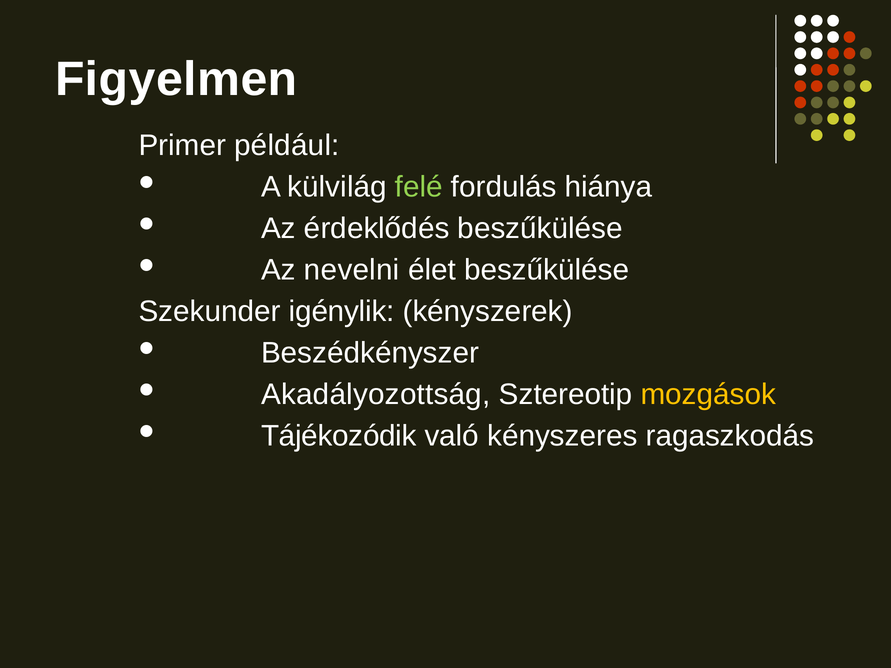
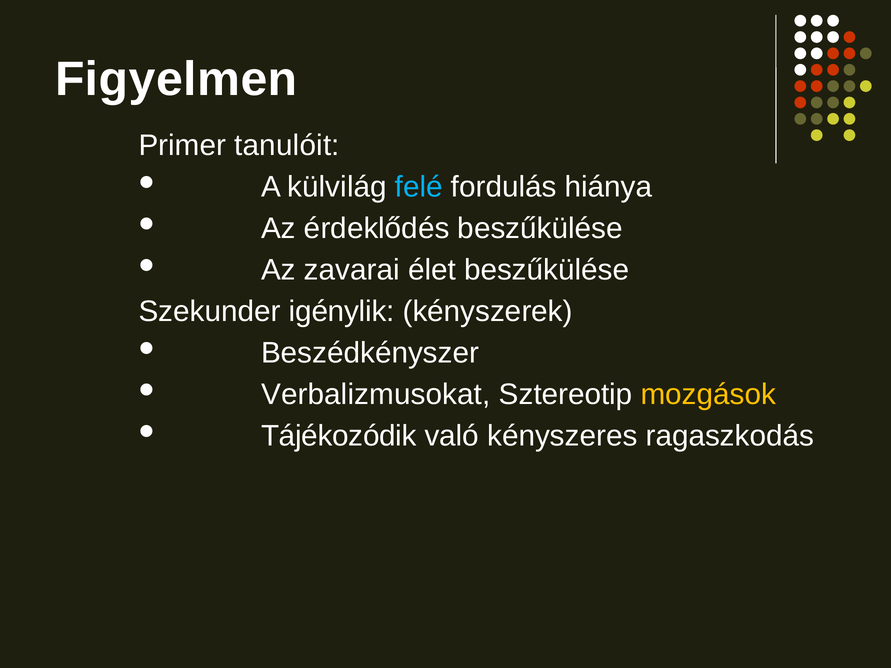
például: például -> tanulóit
felé colour: light green -> light blue
nevelni: nevelni -> zavarai
Akadályozottság: Akadályozottság -> Verbalizmusokat
